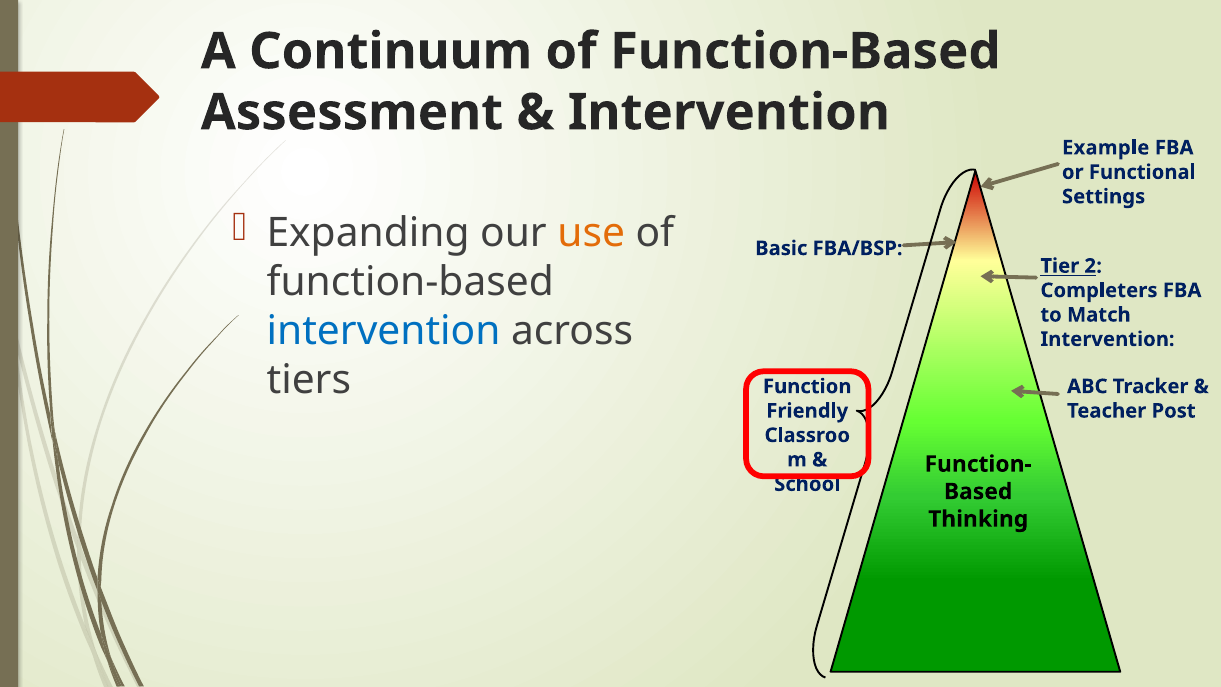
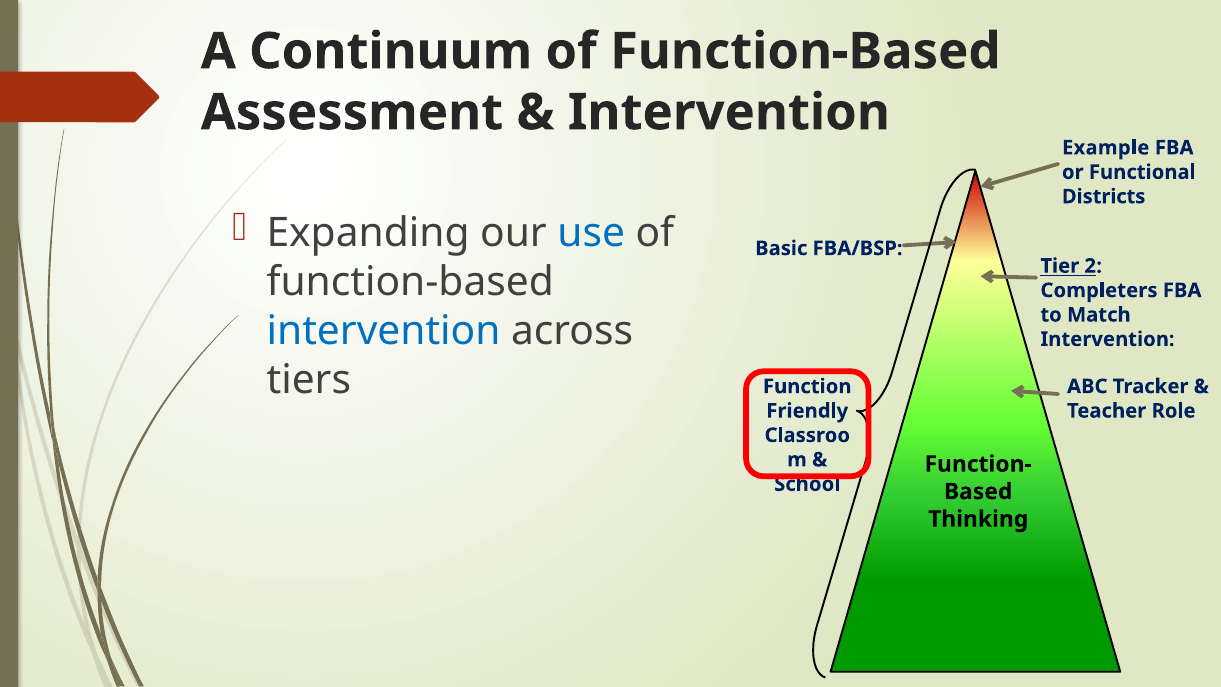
Settings: Settings -> Districts
use colour: orange -> blue
Post: Post -> Role
